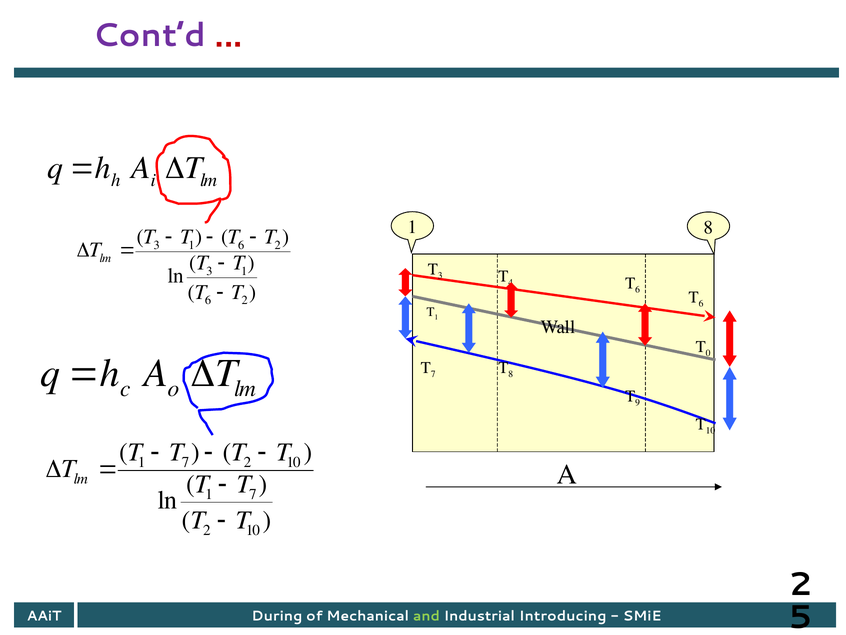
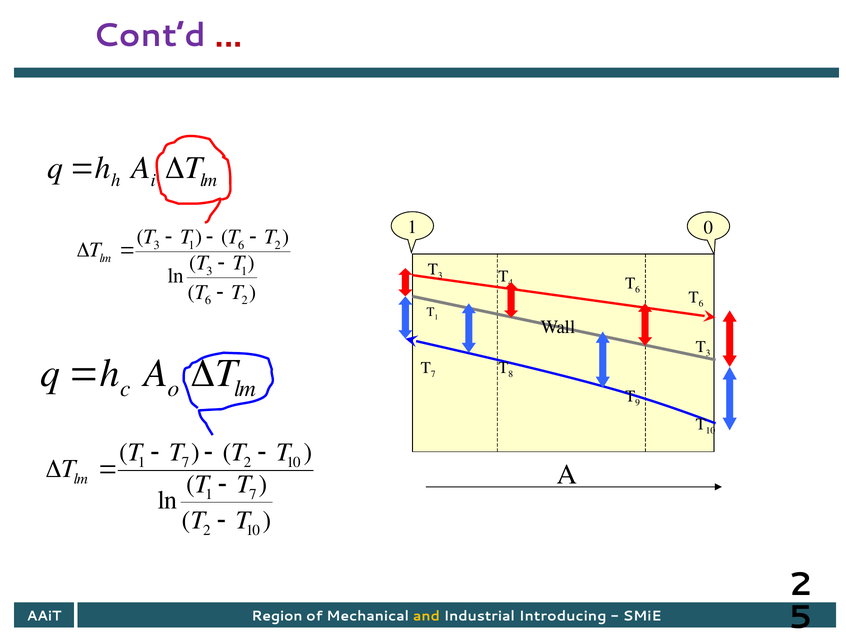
1 8: 8 -> 0
0 at (708, 353): 0 -> 3
During: During -> Region
and colour: light green -> yellow
